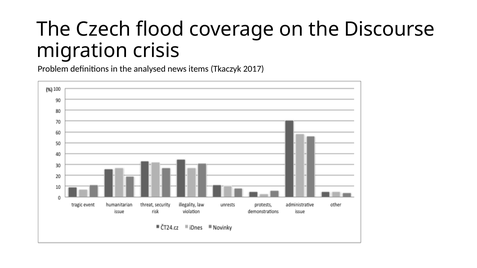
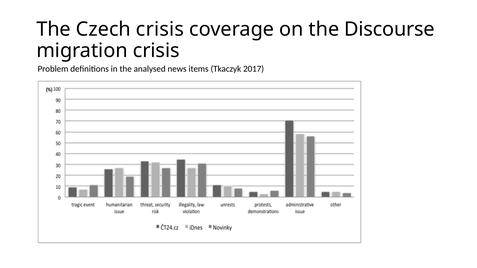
Czech flood: flood -> crisis
